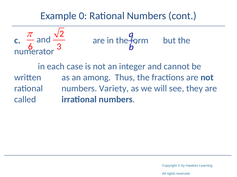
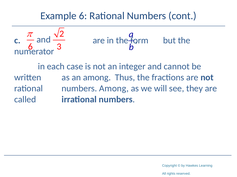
Example 0: 0 -> 6
numbers Variety: Variety -> Among
